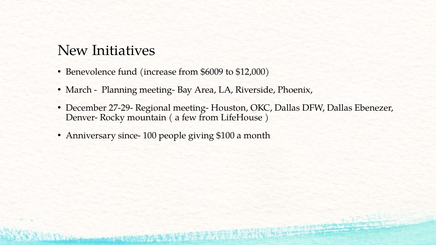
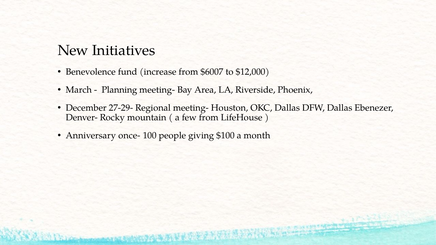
$6009: $6009 -> $6007
since-: since- -> once-
